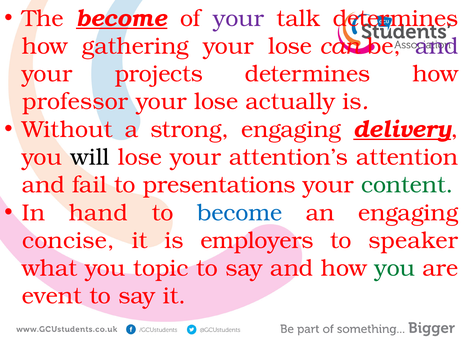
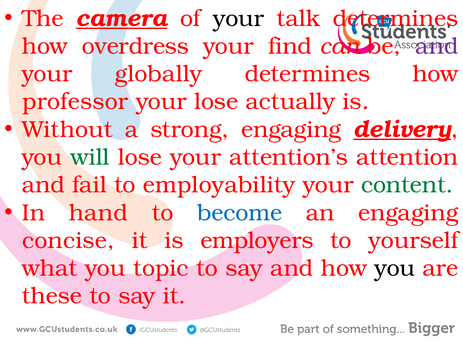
The become: become -> camera
your at (238, 18) colour: purple -> black
gathering: gathering -> overdress
lose at (290, 46): lose -> find
projects: projects -> globally
will colour: black -> green
presentations: presentations -> employability
speaker: speaker -> yourself
you at (395, 268) colour: green -> black
event: event -> these
